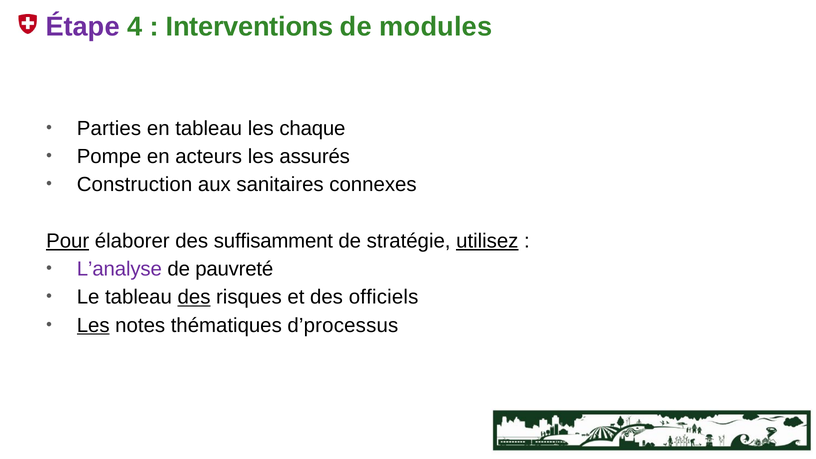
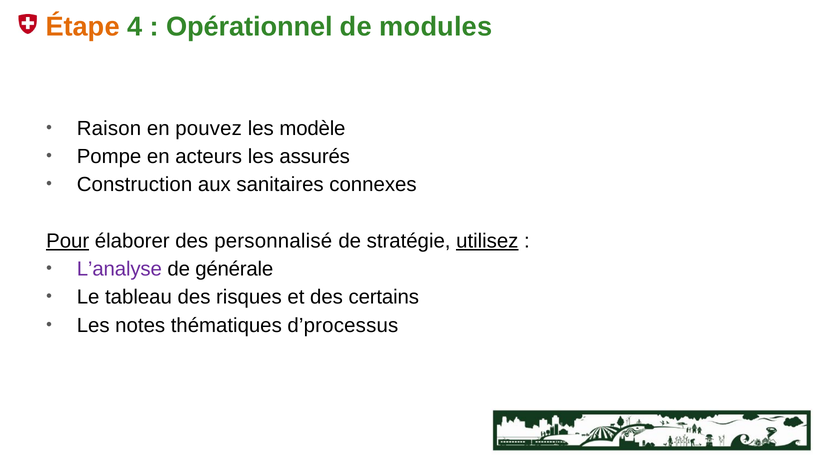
Étape colour: purple -> orange
Interventions: Interventions -> Opérationnel
Parties: Parties -> Raison
en tableau: tableau -> pouvez
chaque: chaque -> modèle
suffisamment: suffisamment -> personnalisé
pauvreté: pauvreté -> générale
des at (194, 297) underline: present -> none
officiels: officiels -> certains
Les at (93, 325) underline: present -> none
